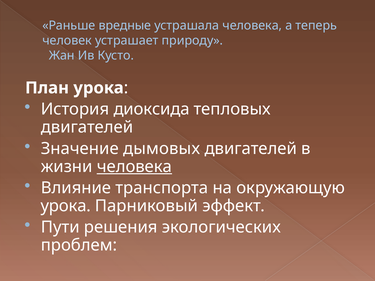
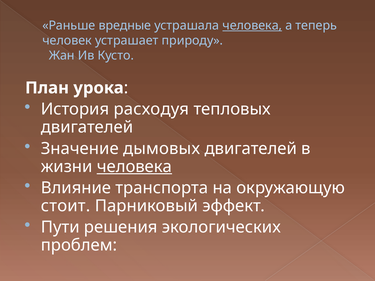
человека at (252, 26) underline: none -> present
диоксида: диоксида -> расходуя
урока at (66, 206): урока -> стоит
